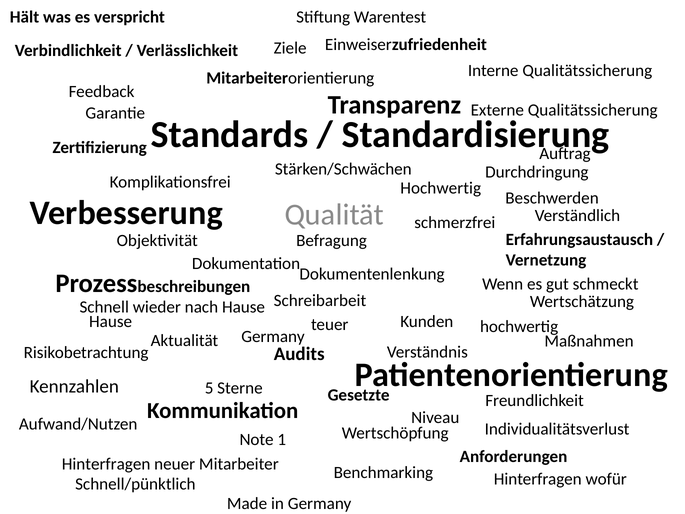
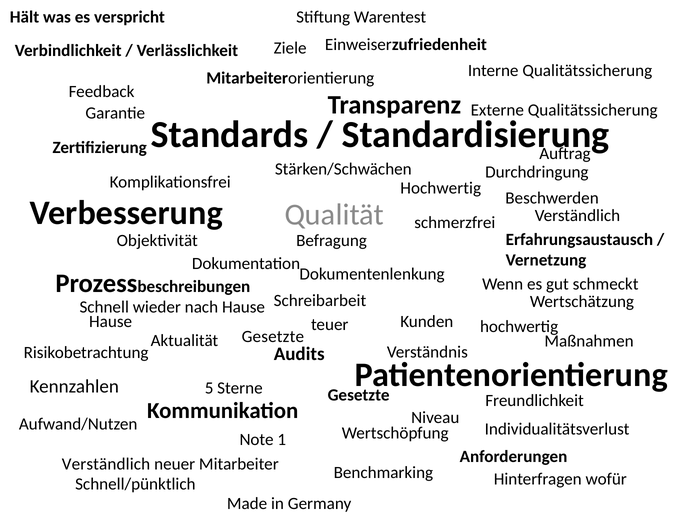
Germany at (273, 336): Germany -> Gesetzte
Hinterfragen at (106, 464): Hinterfragen -> Verständlich
